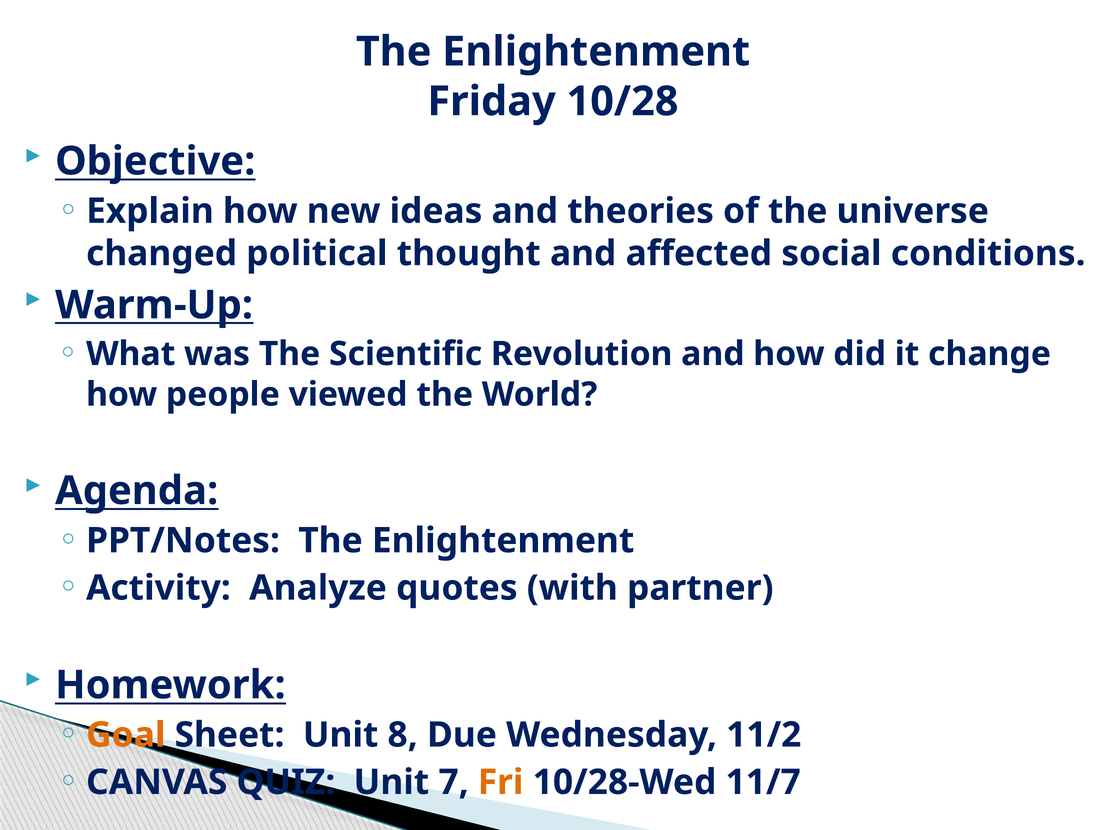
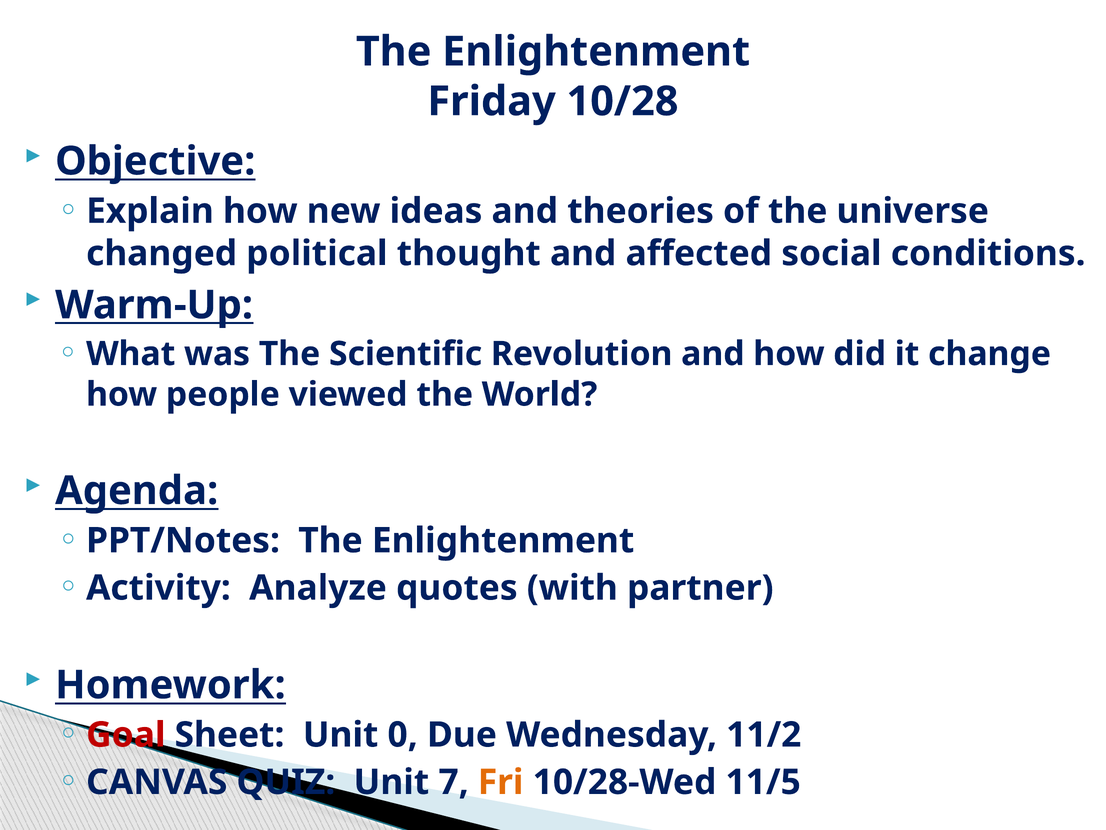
Goal colour: orange -> red
8: 8 -> 0
11/7: 11/7 -> 11/5
